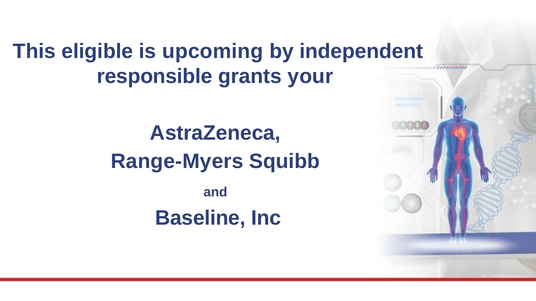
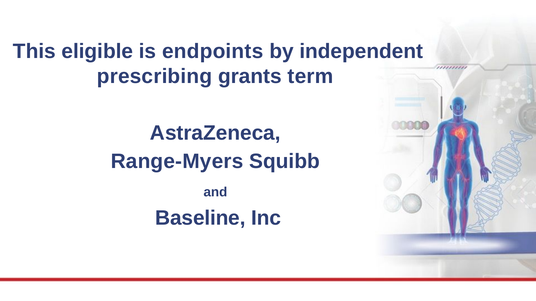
upcoming: upcoming -> endpoints
responsible: responsible -> prescribing
your: your -> term
